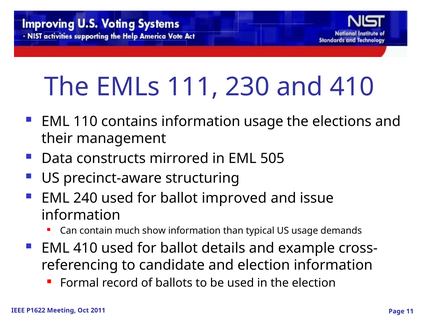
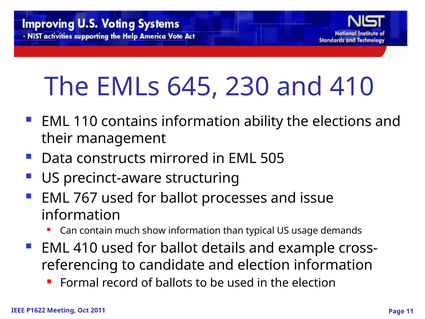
111: 111 -> 645
information usage: usage -> ability
240: 240 -> 767
improved: improved -> processes
